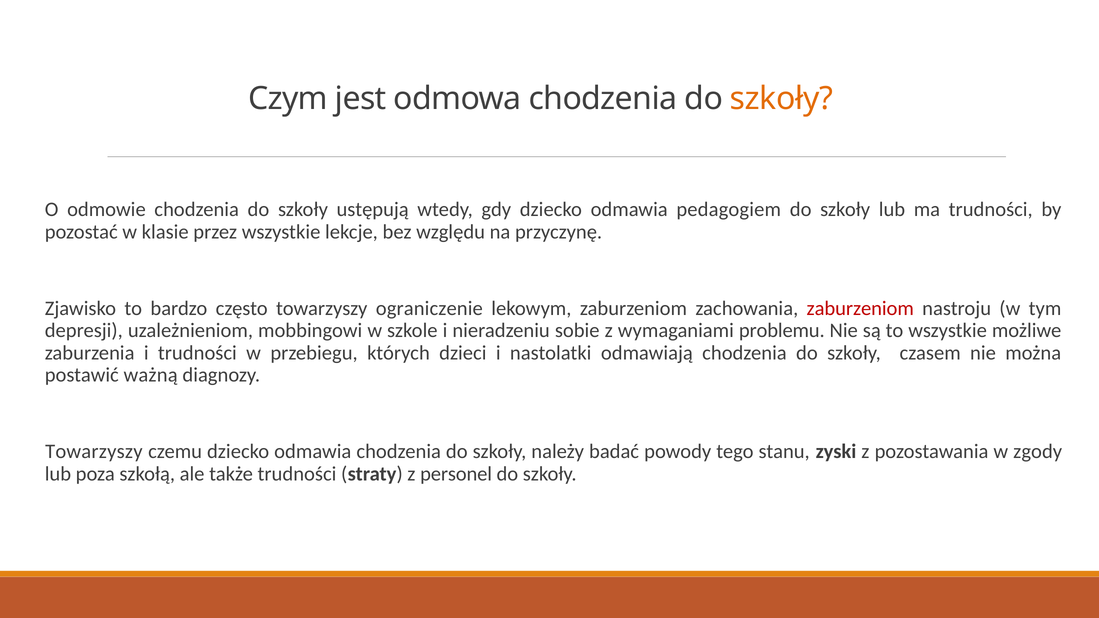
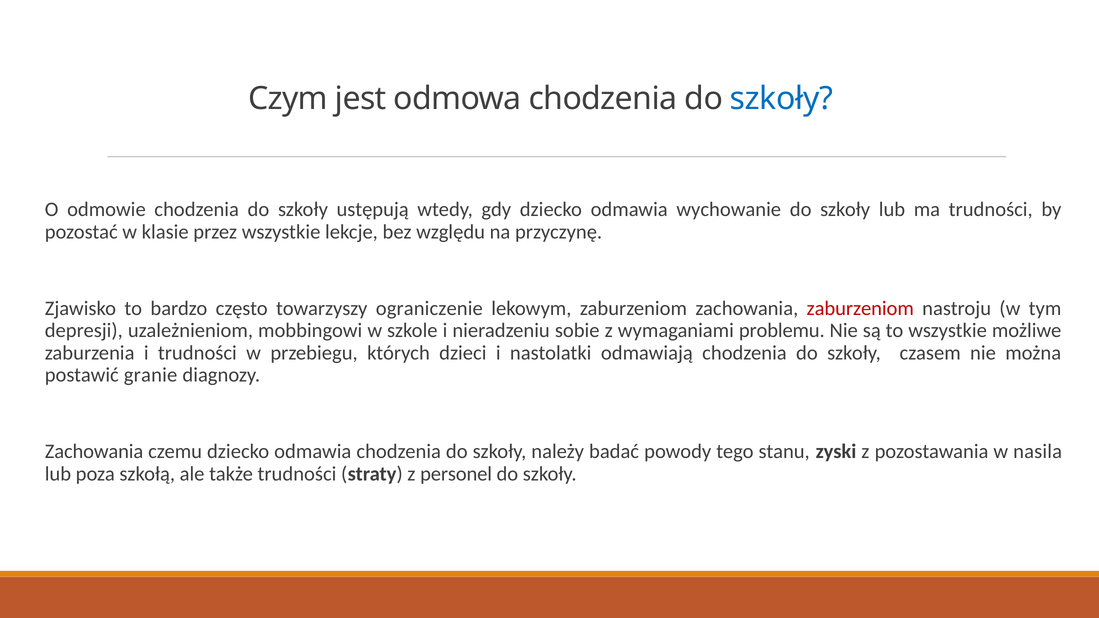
szkoły at (781, 99) colour: orange -> blue
pedagogiem: pedagogiem -> wychowanie
ważną: ważną -> granie
Towarzyszy at (94, 452): Towarzyszy -> Zachowania
zgody: zgody -> nasila
